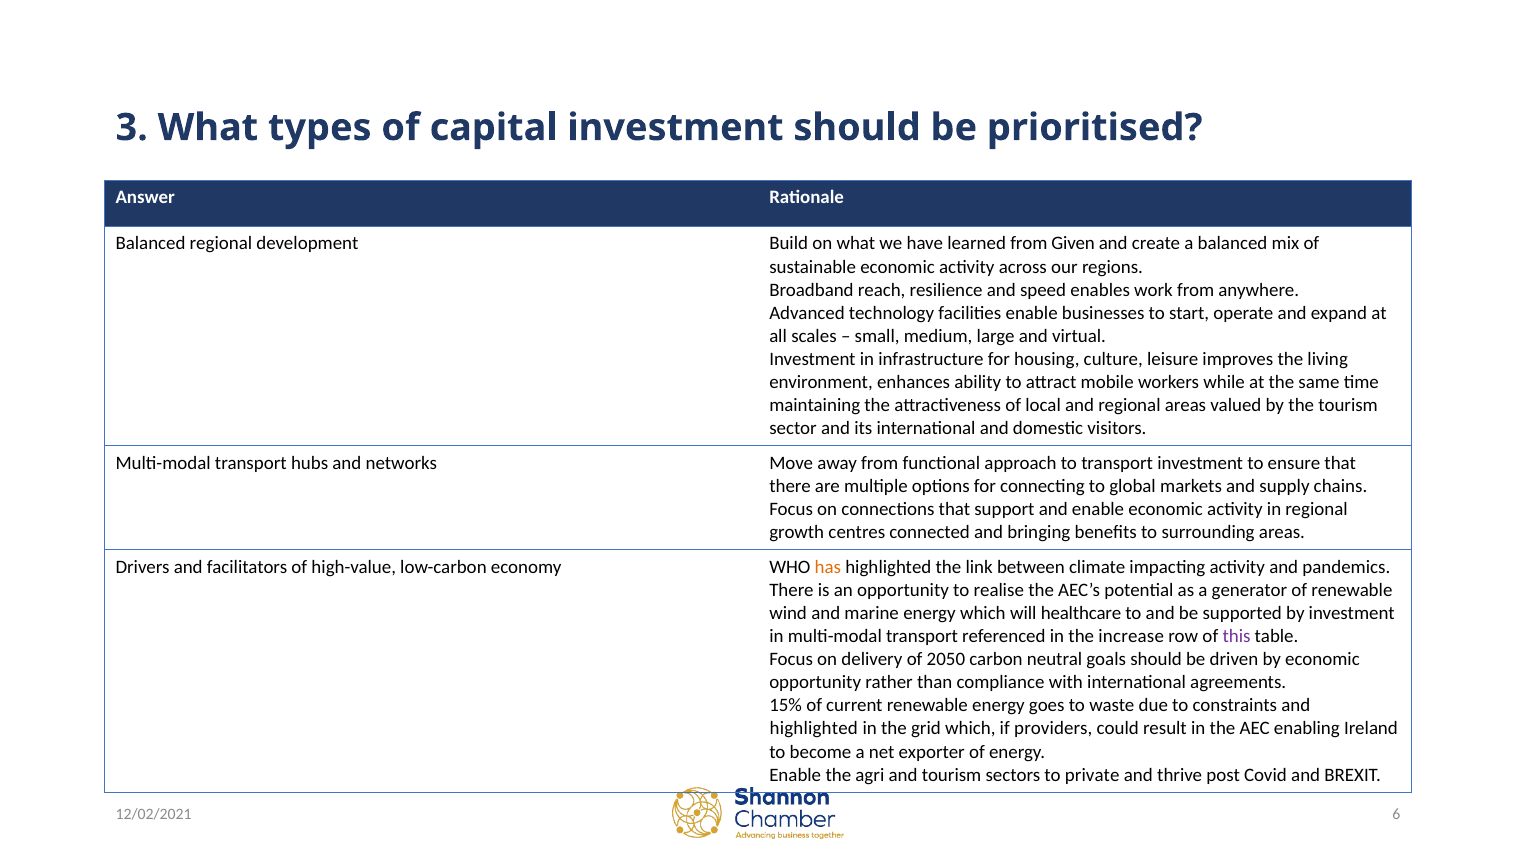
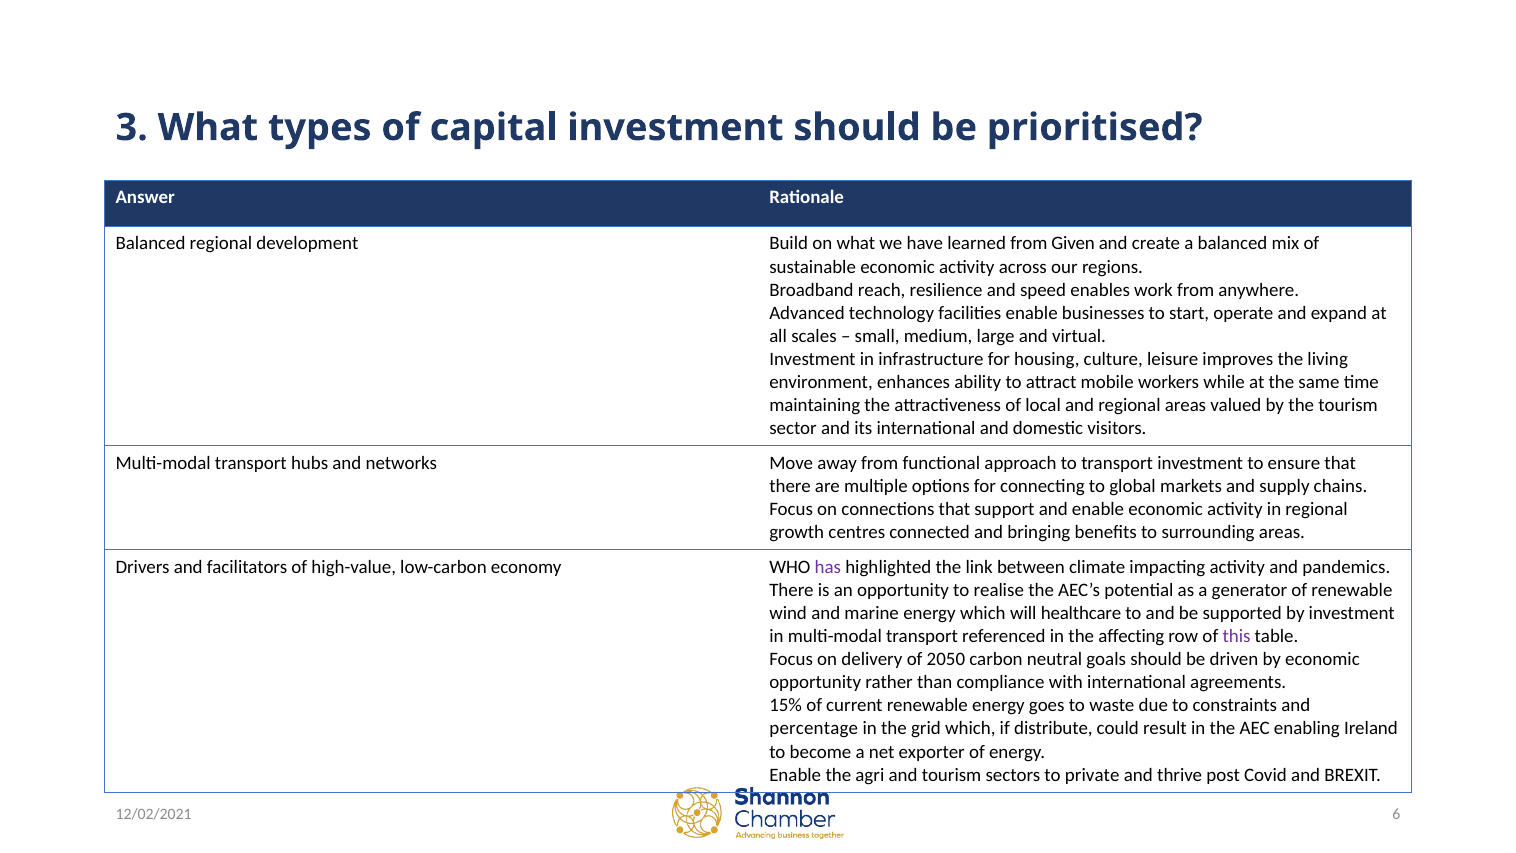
has colour: orange -> purple
increase: increase -> affecting
highlighted at (814, 728): highlighted -> percentage
providers: providers -> distribute
